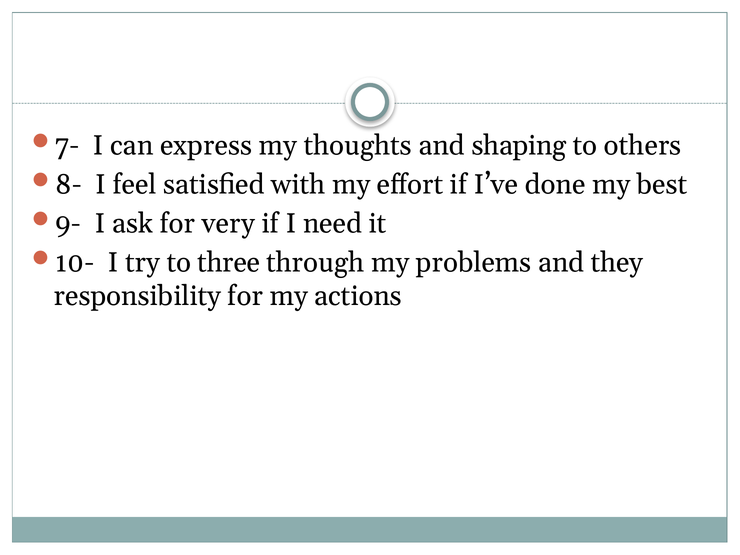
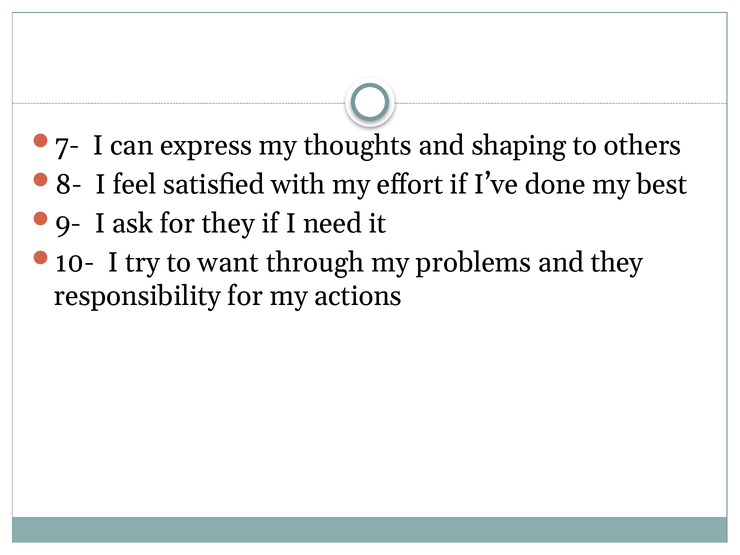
for very: very -> they
three: three -> want
